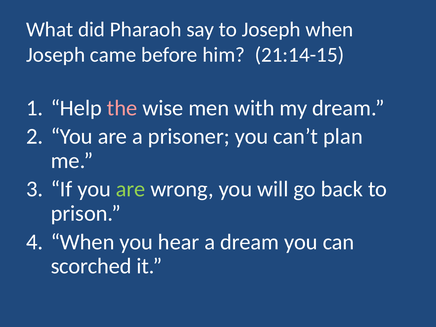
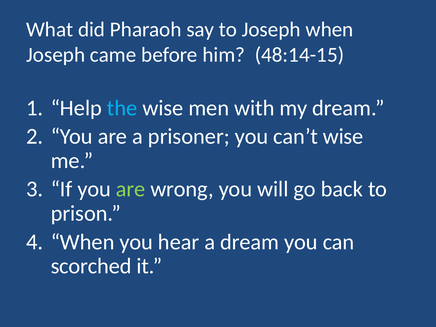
21:14-15: 21:14-15 -> 48:14-15
the colour: pink -> light blue
can’t plan: plan -> wise
